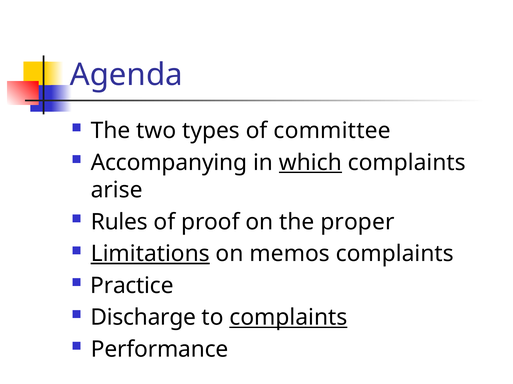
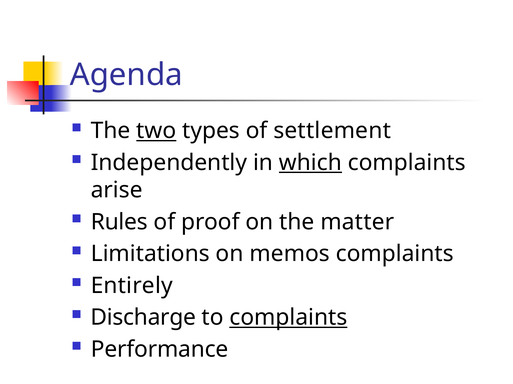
two underline: none -> present
committee: committee -> settlement
Accompanying: Accompanying -> Independently
proper: proper -> matter
Limitations underline: present -> none
Practice: Practice -> Entirely
